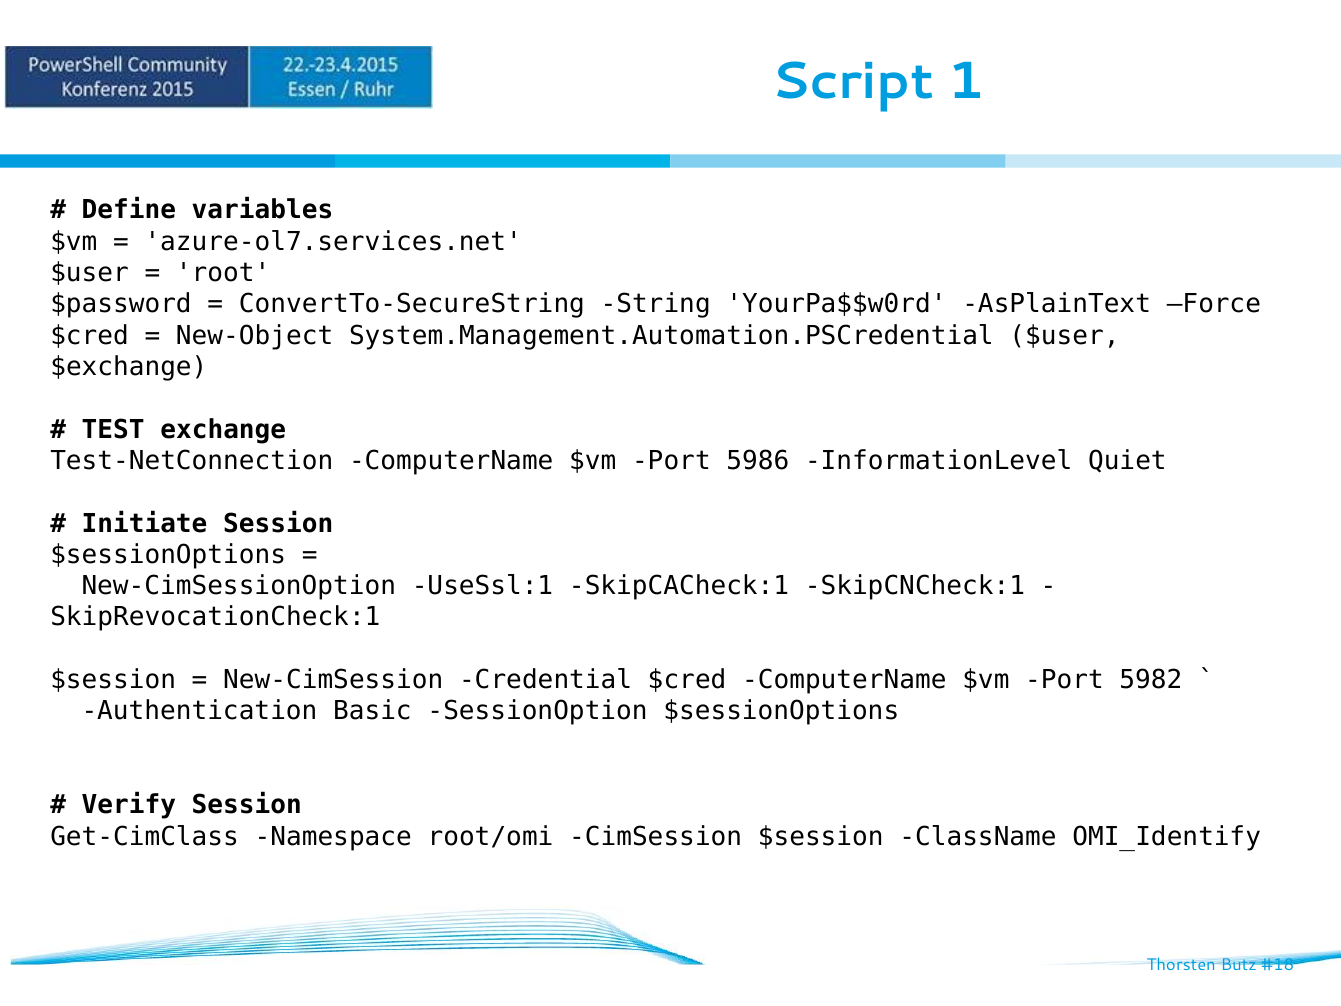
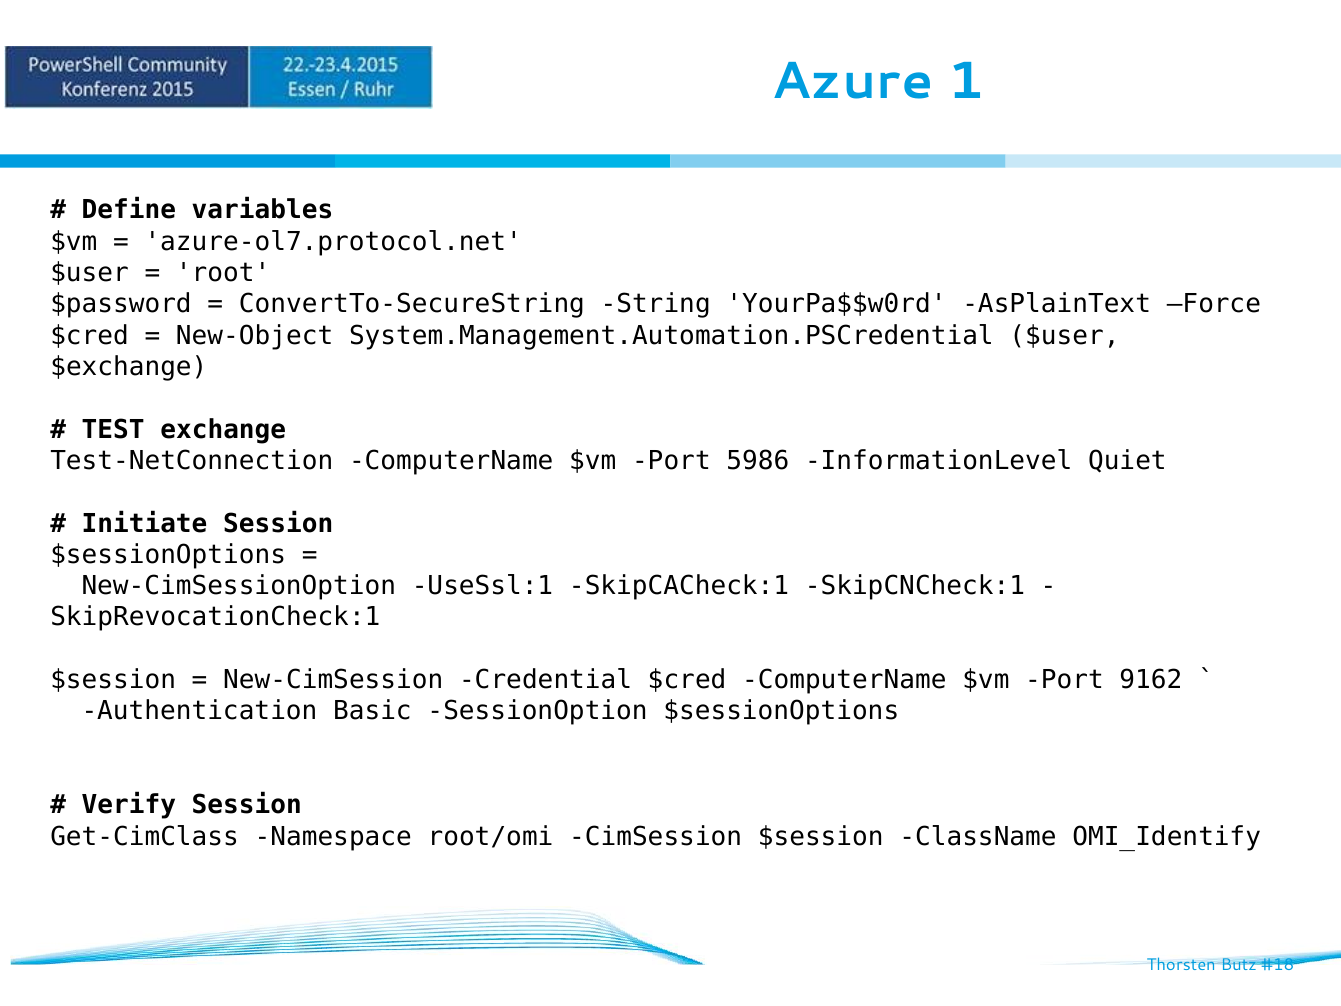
Script: Script -> Azure
azure-ol7.services.net: azure-ol7.services.net -> azure-ol7.protocol.net
5982: 5982 -> 9162
